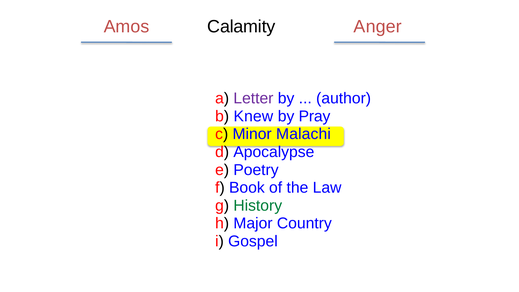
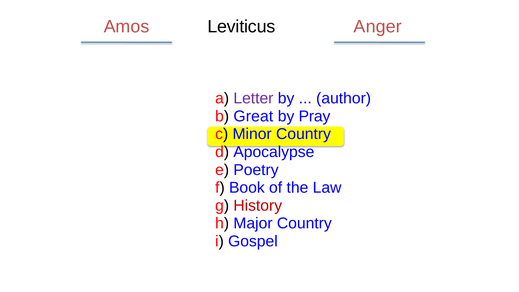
Calamity: Calamity -> Leviticus
Knew: Knew -> Great
Minor Malachi: Malachi -> Country
History colour: green -> red
